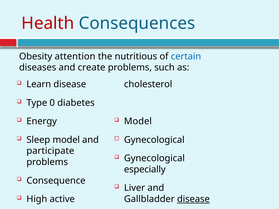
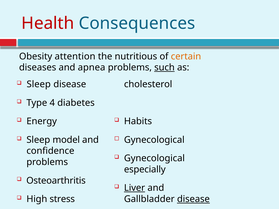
certain colour: blue -> orange
create: create -> apnea
such underline: none -> present
Learn at (39, 84): Learn -> Sleep
0: 0 -> 4
Model at (138, 121): Model -> Habits
participate: participate -> confidence
Consequence: Consequence -> Osteoarthritis
Liver underline: none -> present
active: active -> stress
